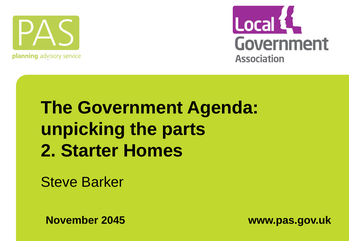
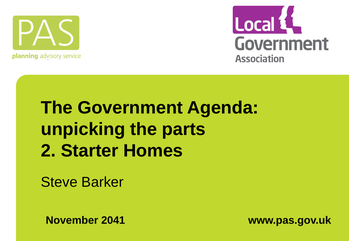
2045: 2045 -> 2041
